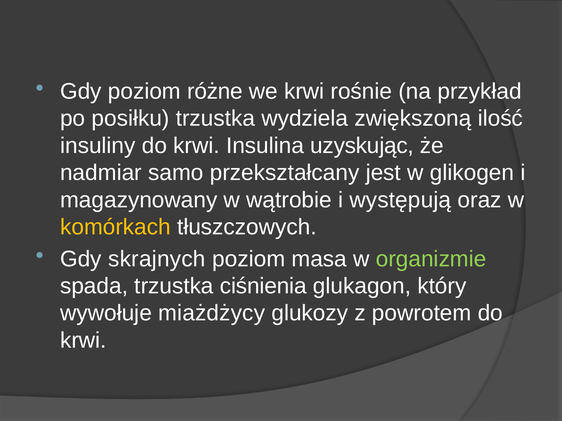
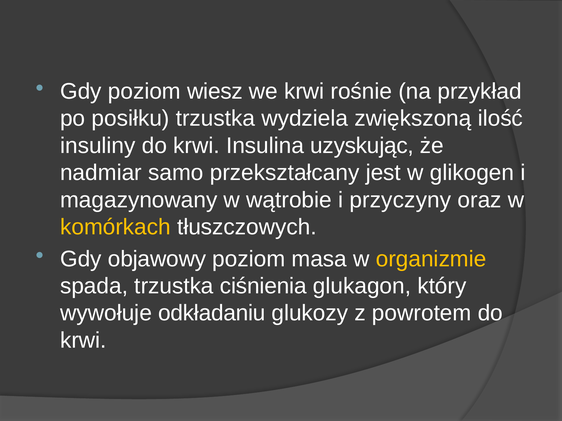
różne: różne -> wiesz
występują: występują -> przyczyny
skrajnych: skrajnych -> objawowy
organizmie colour: light green -> yellow
miażdżycy: miażdżycy -> odkładaniu
